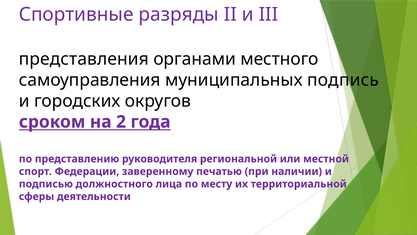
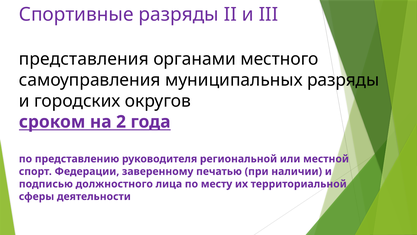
муниципальных подпись: подпись -> разряды
